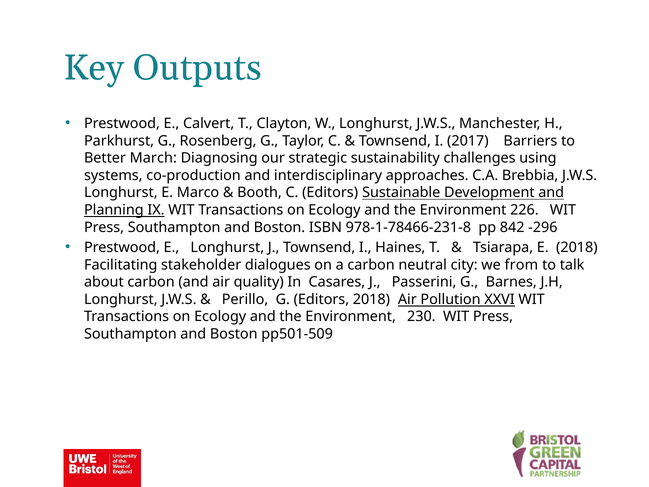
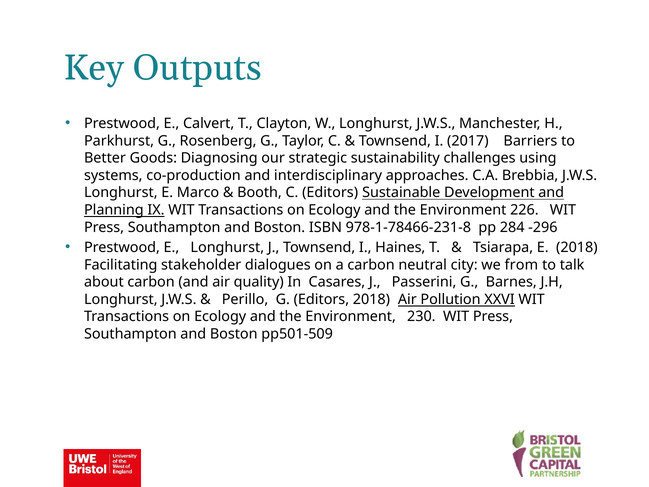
March: March -> Goods
842: 842 -> 284
